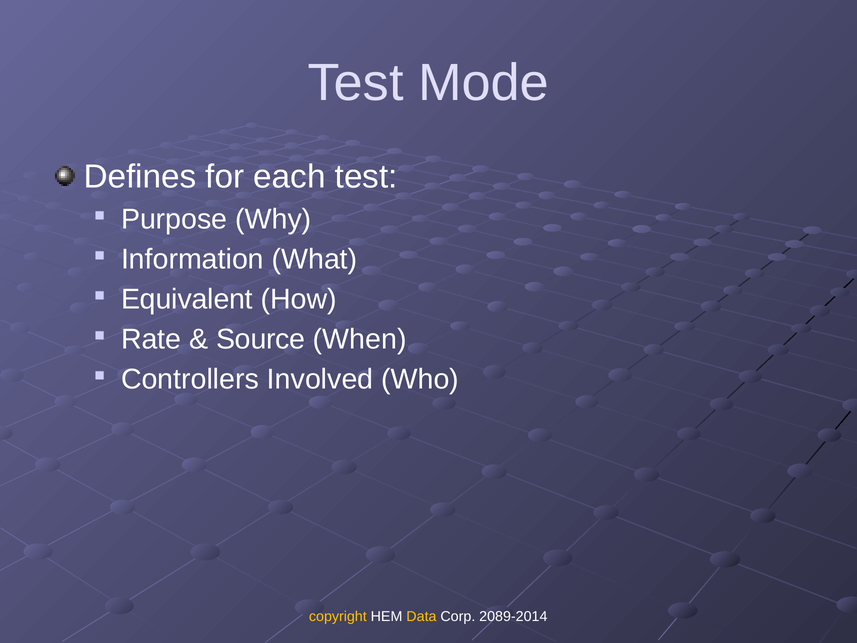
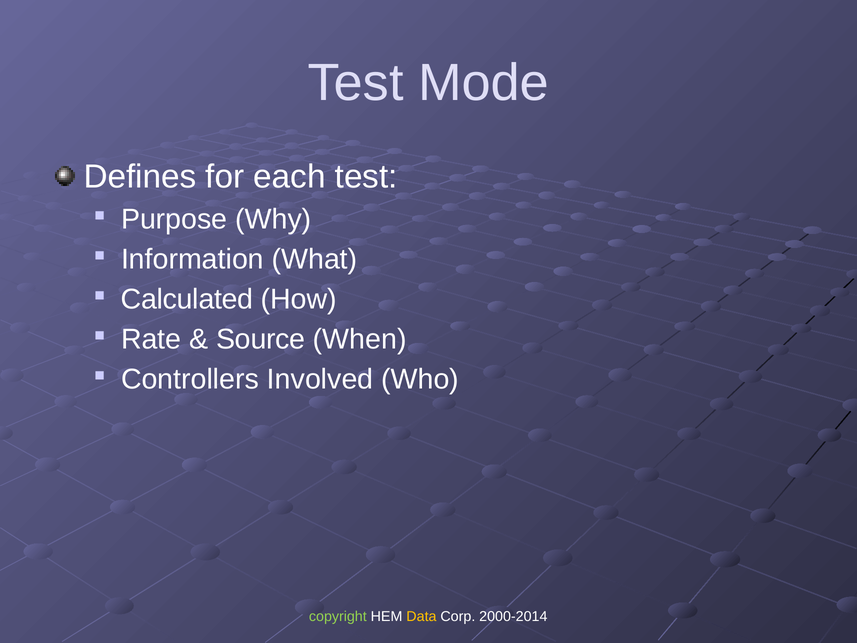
Equivalent: Equivalent -> Calculated
copyright colour: yellow -> light green
2089-2014: 2089-2014 -> 2000-2014
